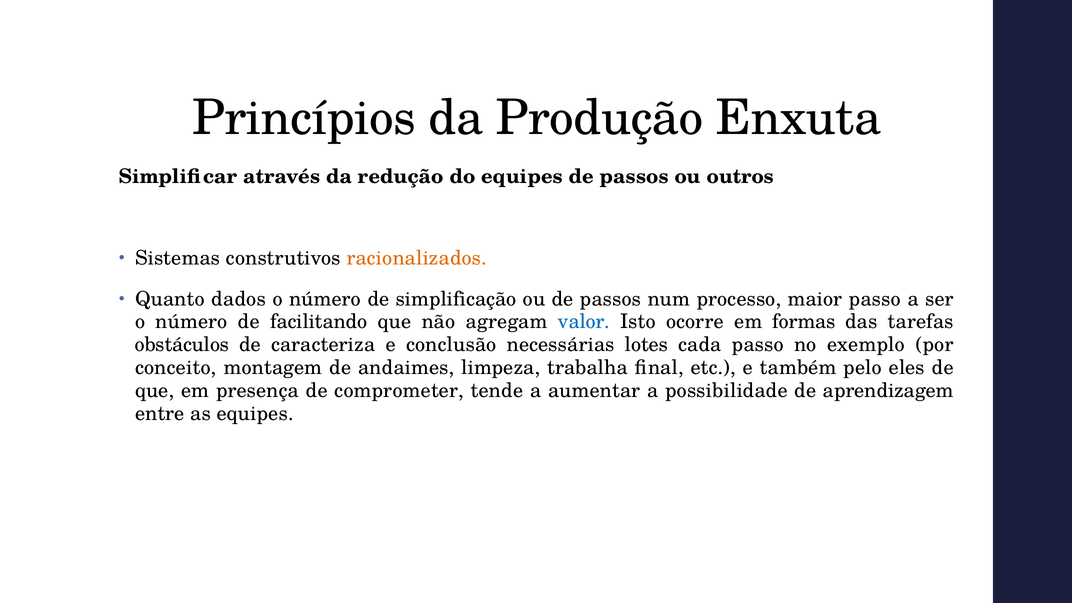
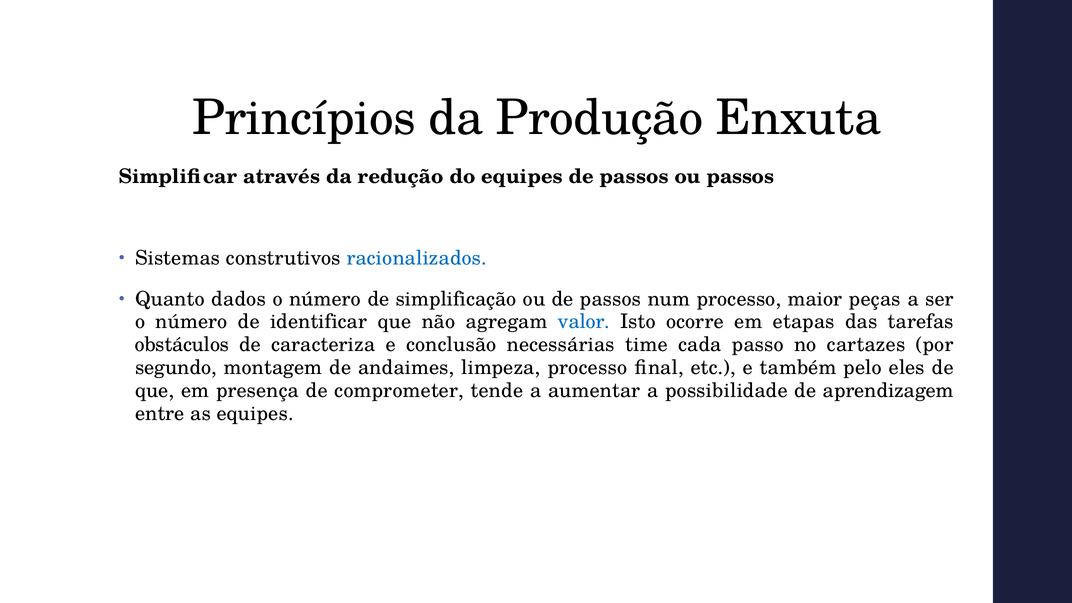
ou outros: outros -> passos
racionalizados colour: orange -> blue
maior passo: passo -> peças
facilitando: facilitando -> identificar
formas: formas -> etapas
lotes: lotes -> time
exemplo: exemplo -> cartazes
conceito: conceito -> segundo
limpeza trabalha: trabalha -> processo
